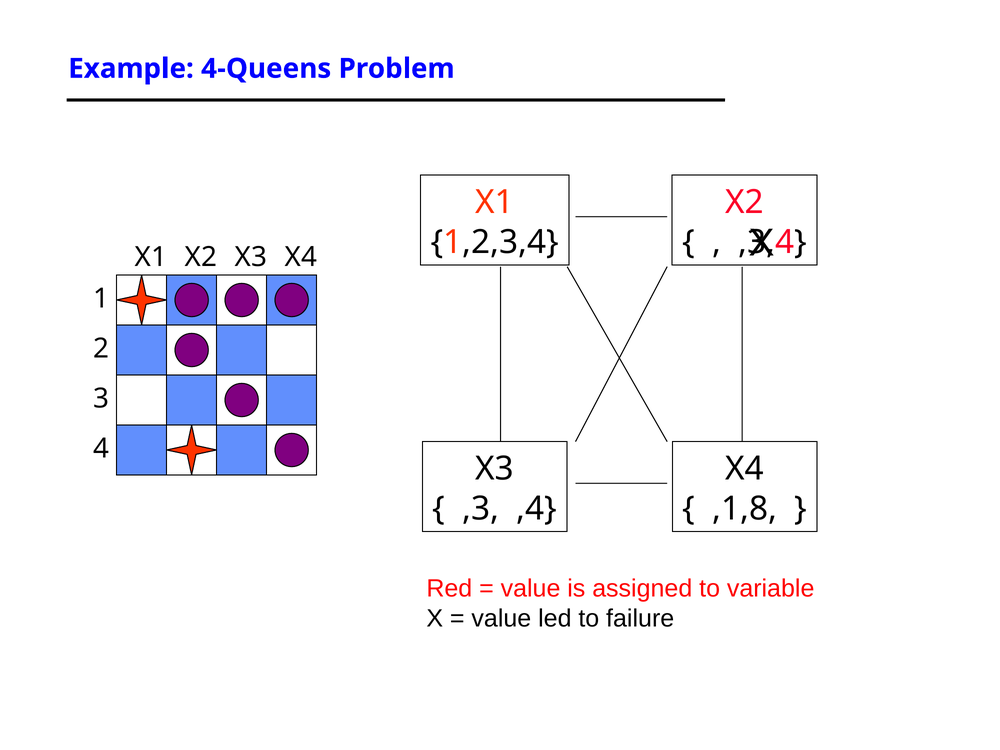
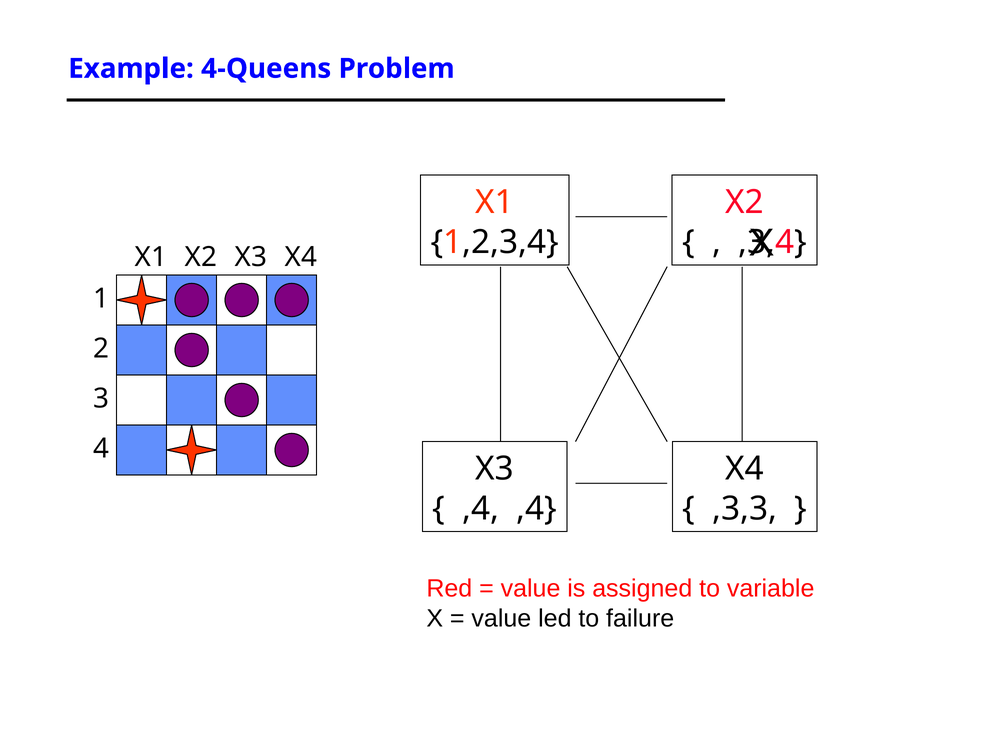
,3 at (481, 509): ,3 -> ,4
,1,8: ,1,8 -> ,3,3
